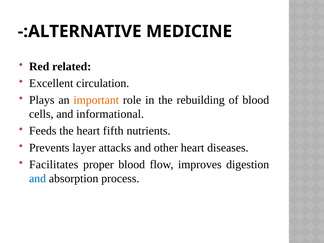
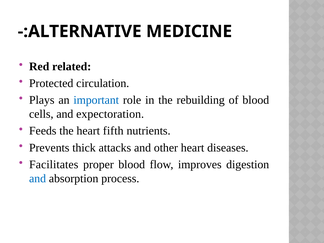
Excellent: Excellent -> Protected
important colour: orange -> blue
informational: informational -> expectoration
layer: layer -> thick
